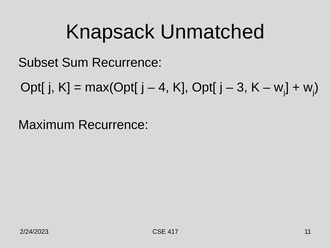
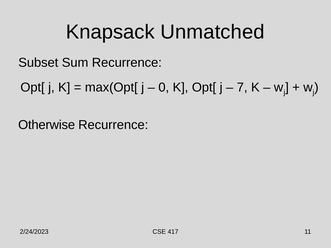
4: 4 -> 0
3: 3 -> 7
Maximum: Maximum -> Otherwise
